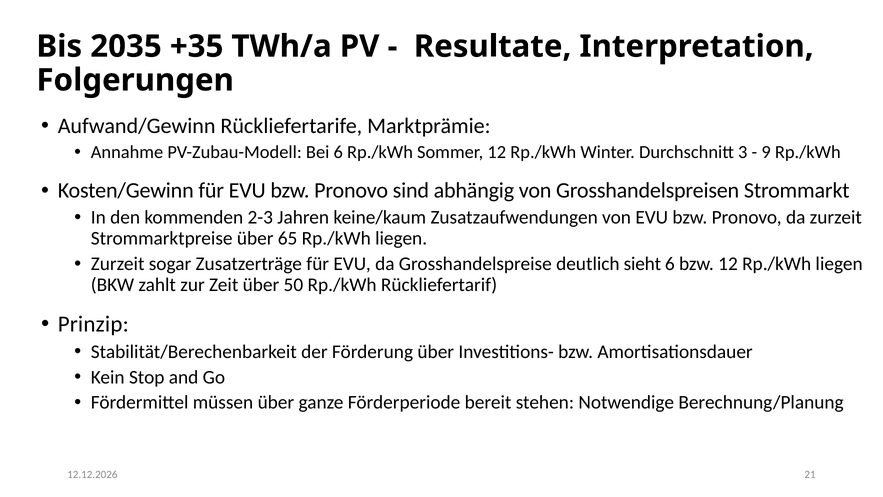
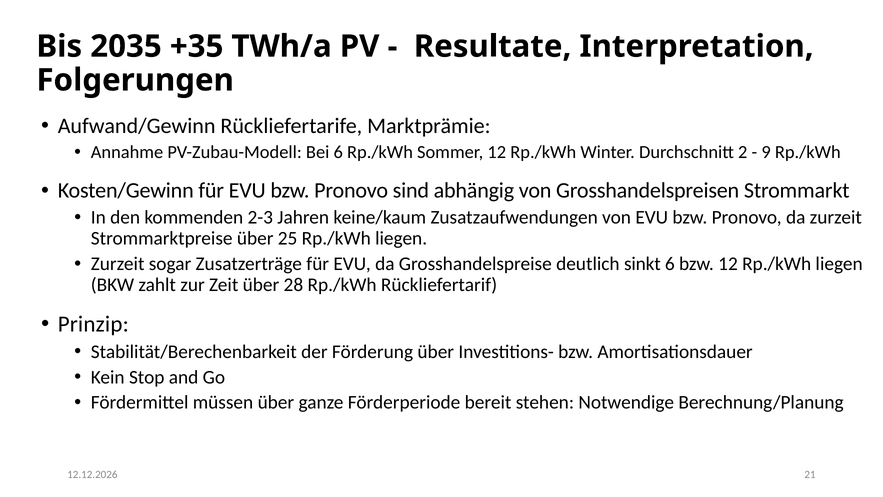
3: 3 -> 2
65: 65 -> 25
sieht: sieht -> sinkt
50: 50 -> 28
